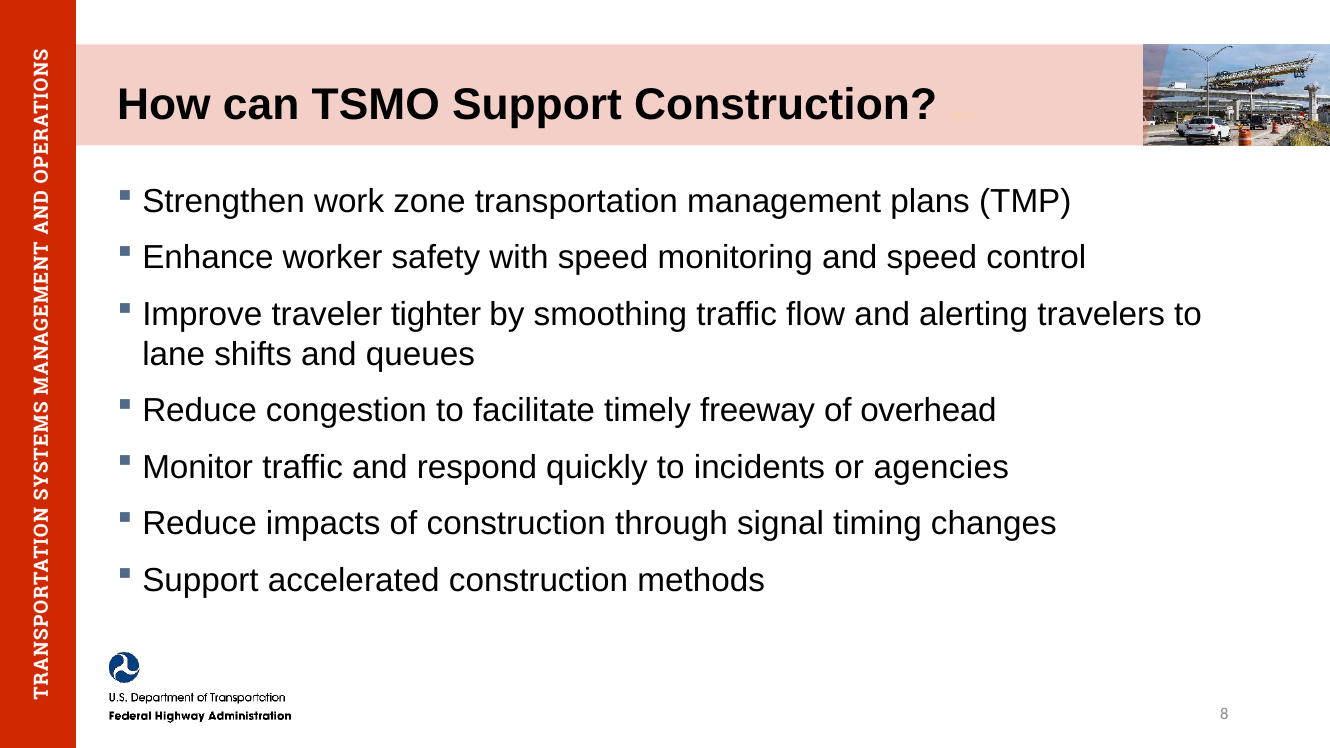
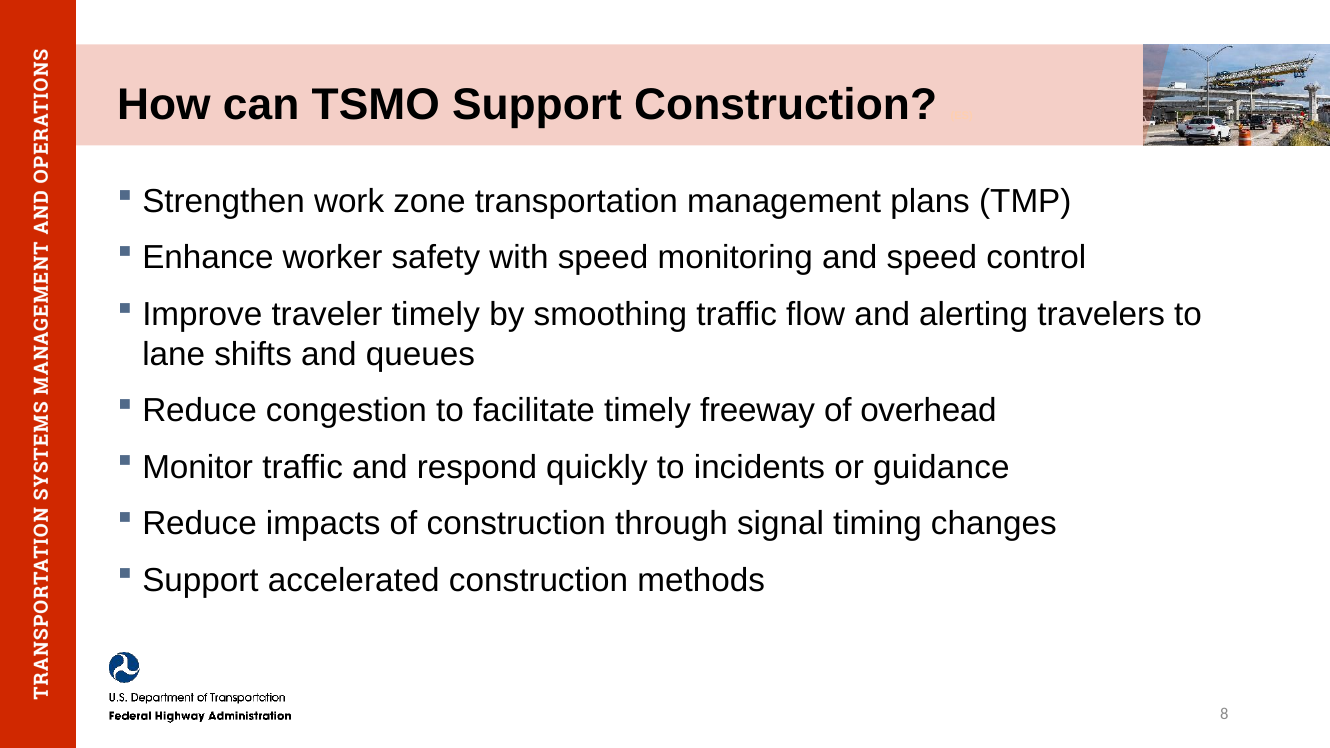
traveler tighter: tighter -> timely
agencies: agencies -> guidance
